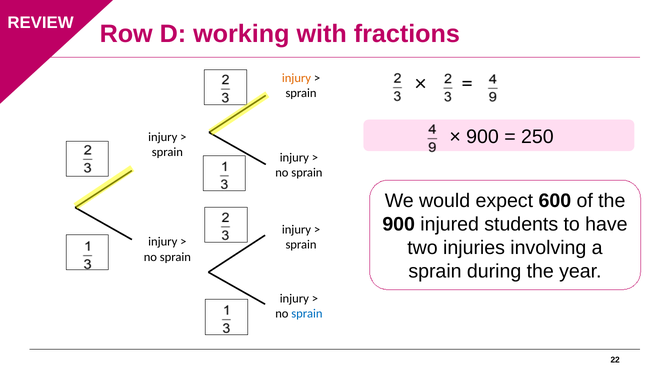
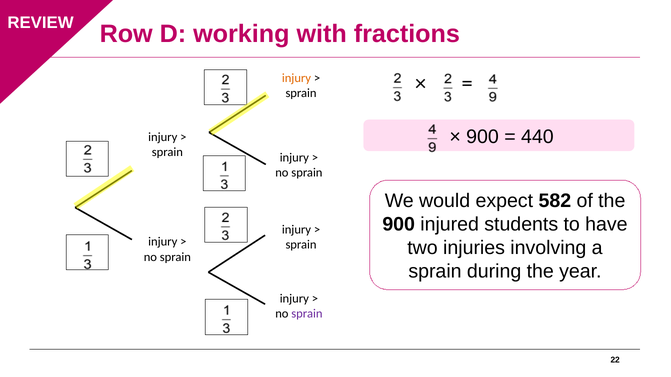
250: 250 -> 440
600: 600 -> 582
sprain at (307, 314) colour: blue -> purple
